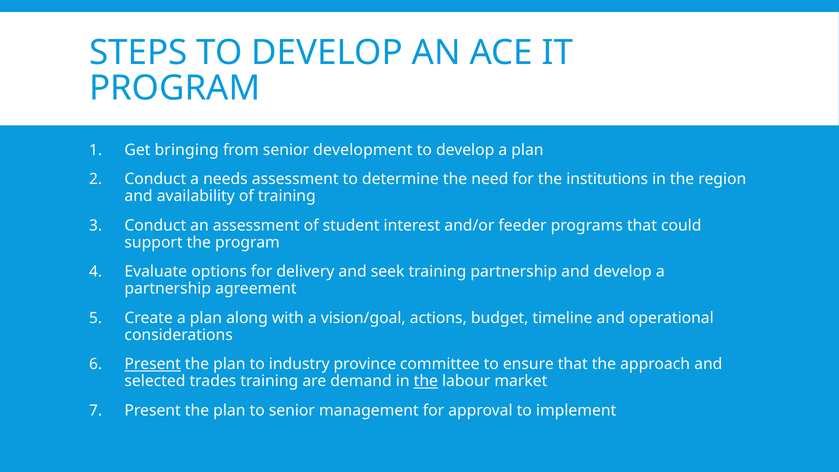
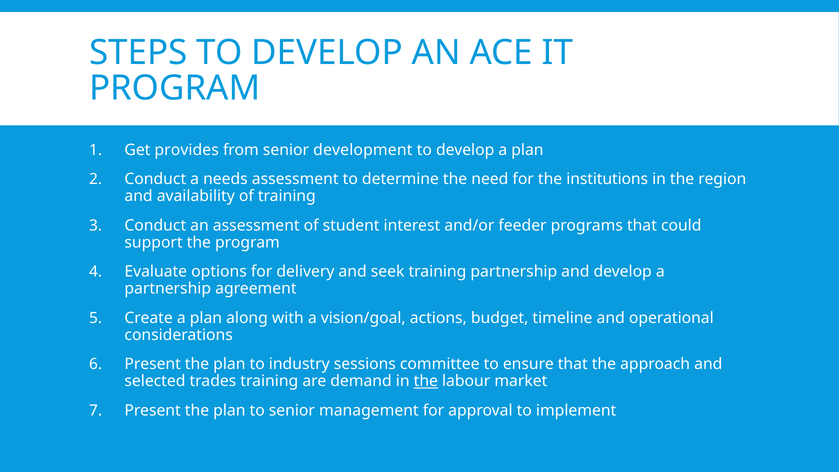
bringing: bringing -> provides
Present at (153, 364) underline: present -> none
province: province -> sessions
